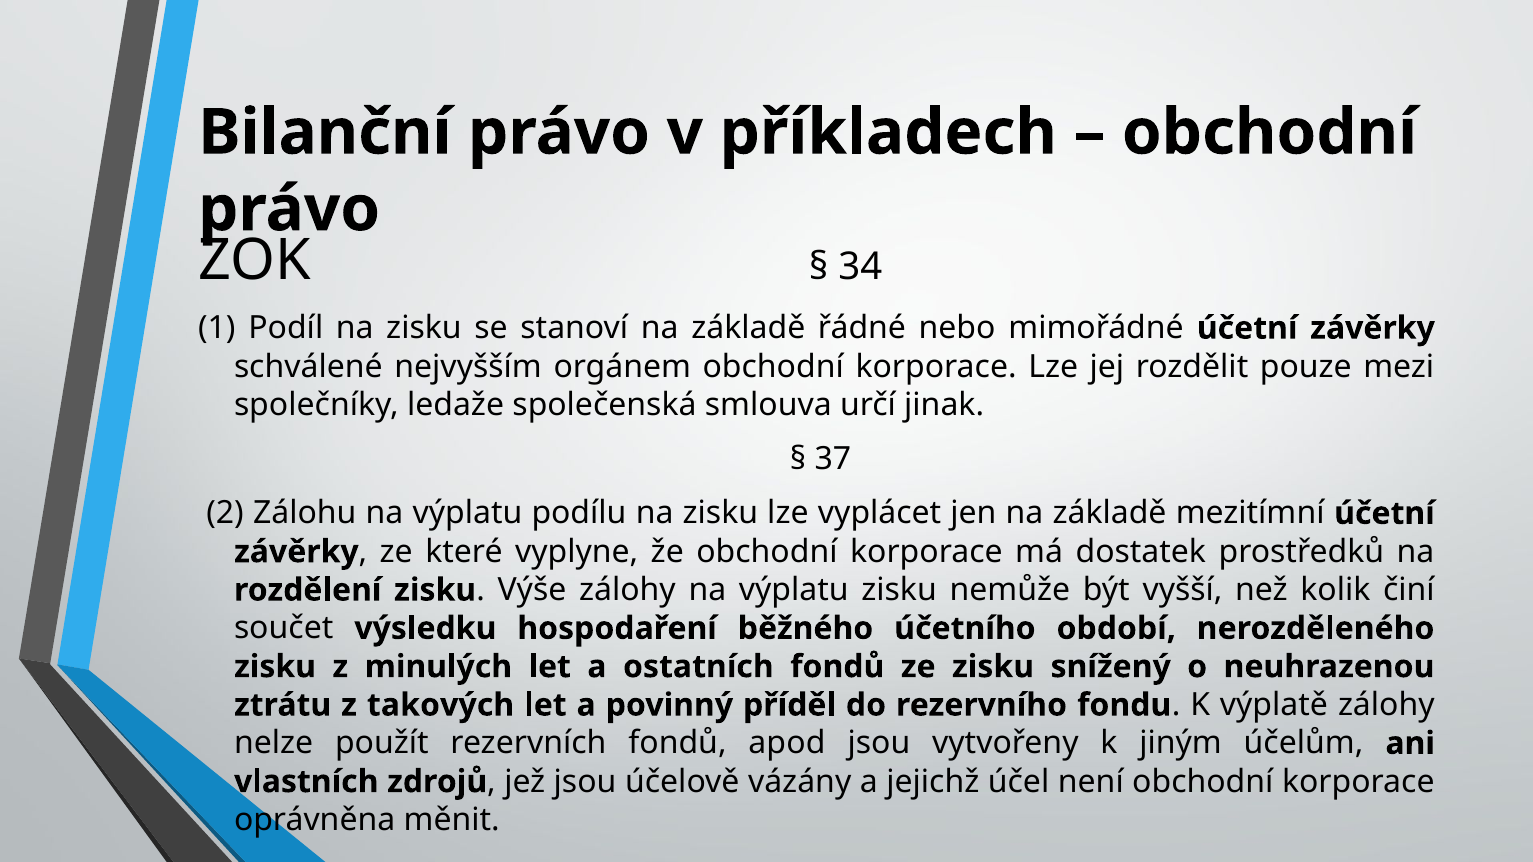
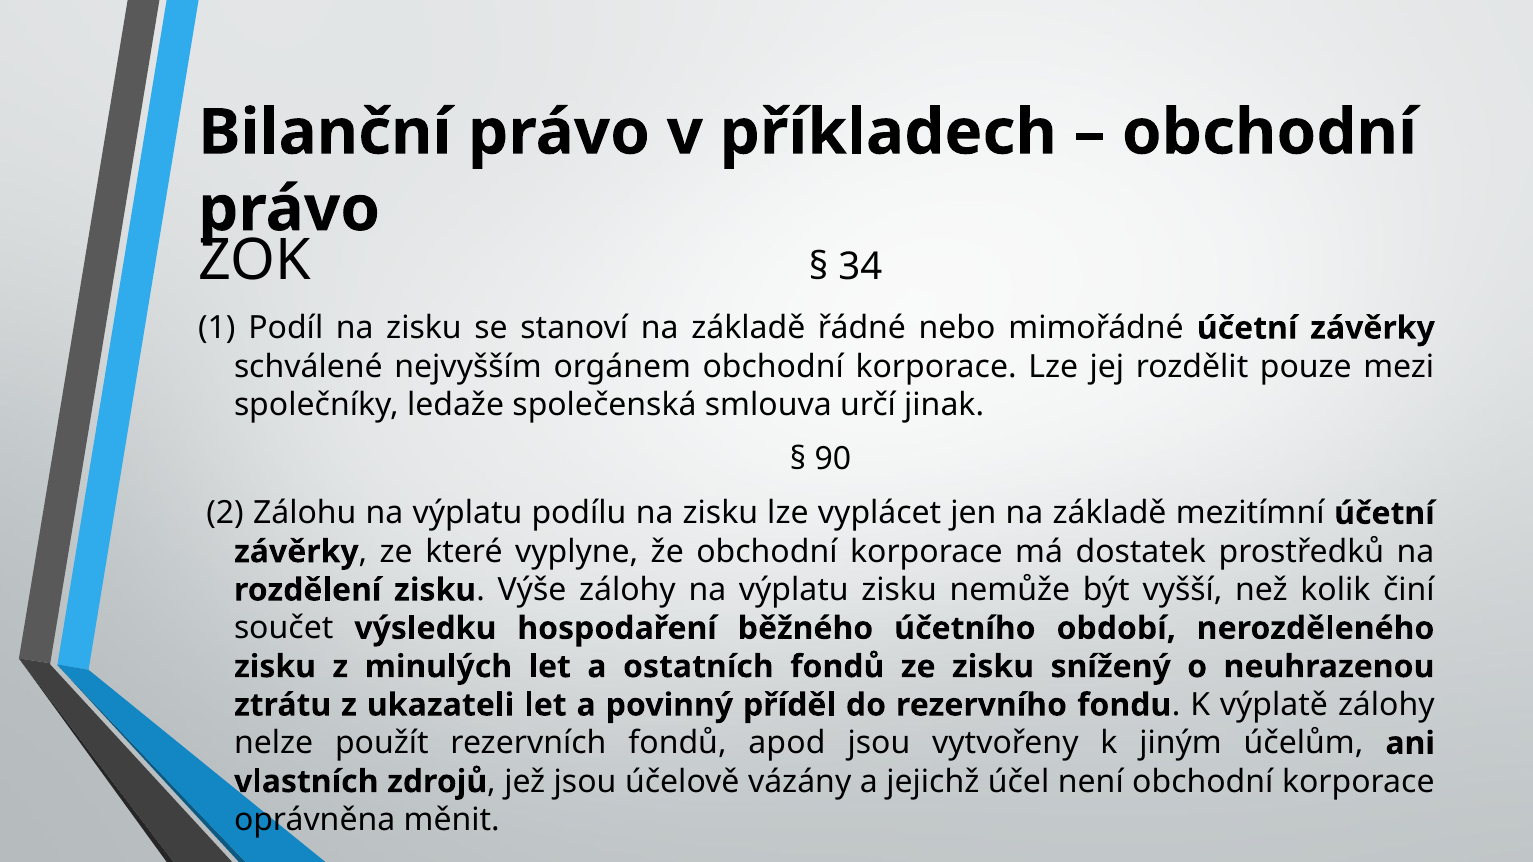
37: 37 -> 90
takových: takových -> ukazateli
